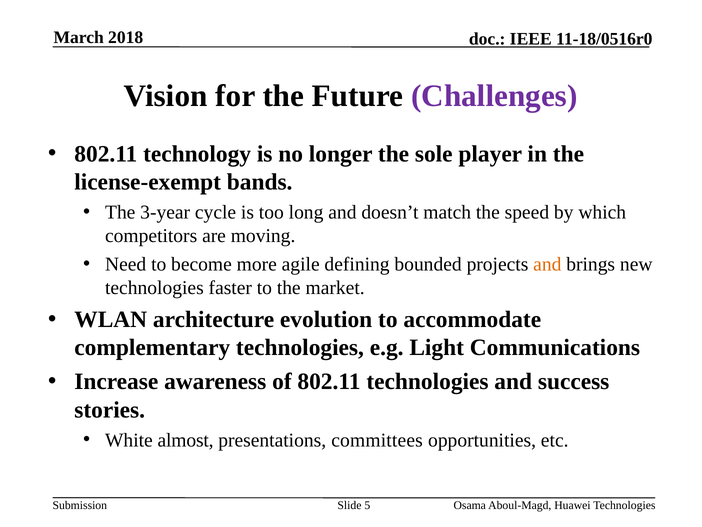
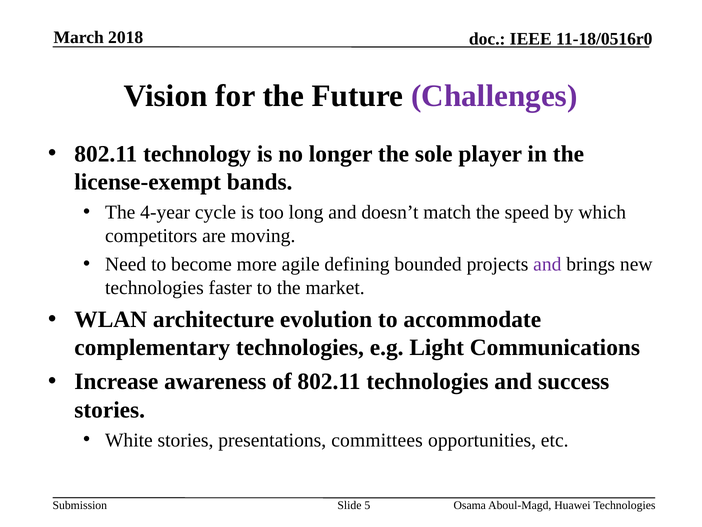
3-year: 3-year -> 4-year
and at (547, 264) colour: orange -> purple
White almost: almost -> stories
